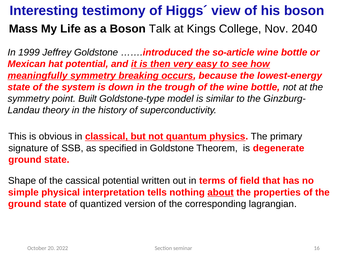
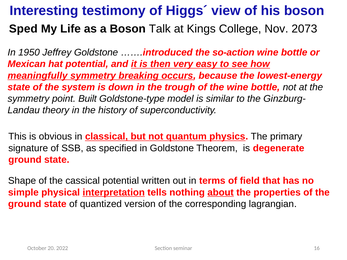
Mass: Mass -> Sped
2040: 2040 -> 2073
1999: 1999 -> 1950
so-article: so-article -> so-action
interpretation underline: none -> present
